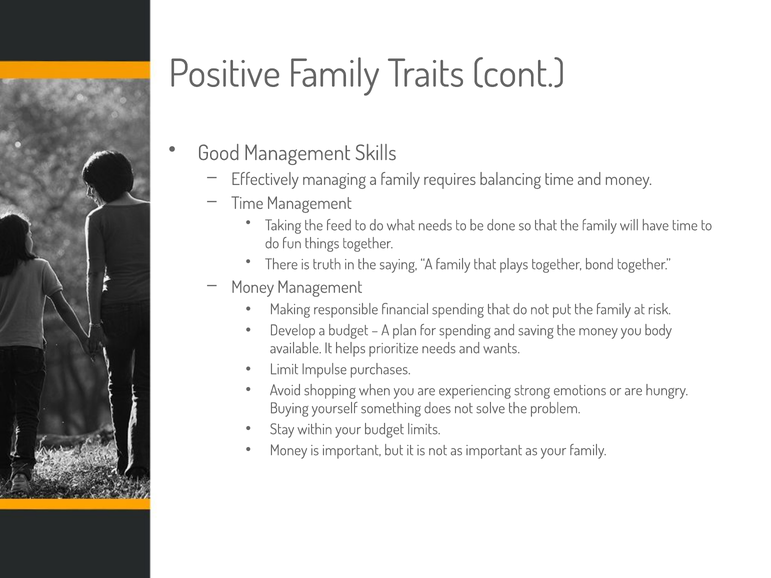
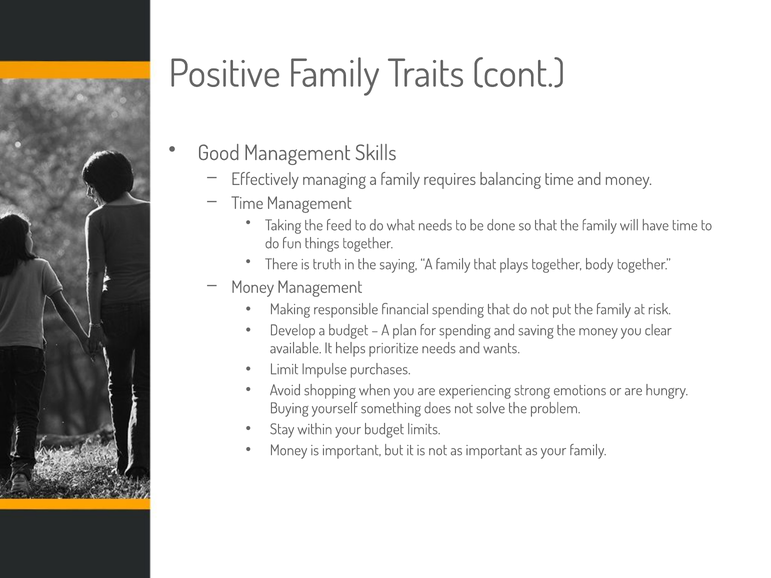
bond: bond -> body
body: body -> clear
